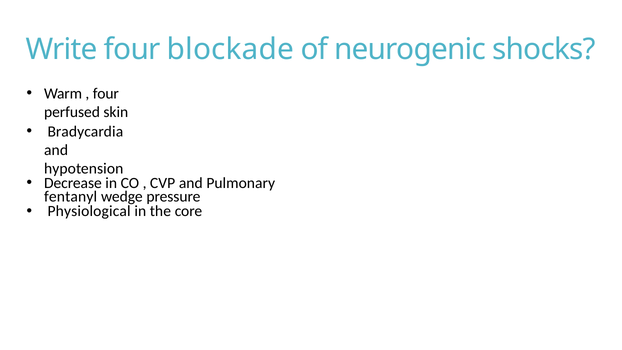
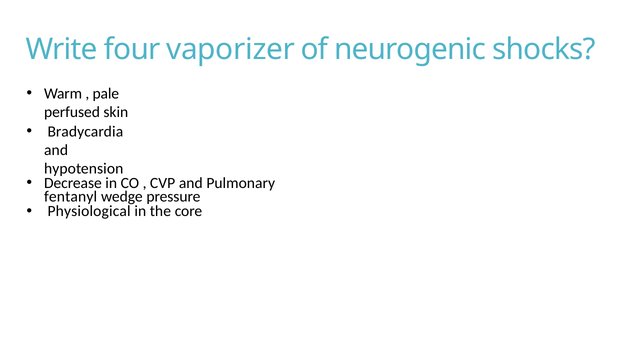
blockade: blockade -> vaporizer
four at (106, 93): four -> pale
